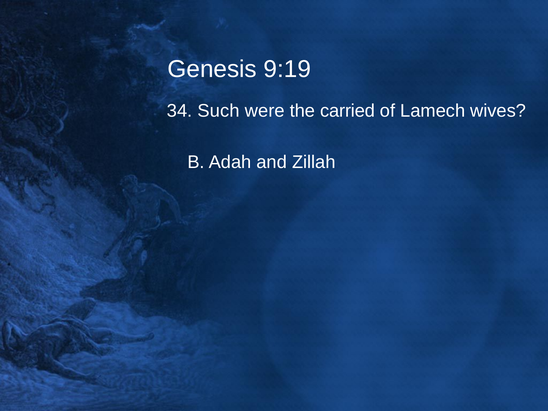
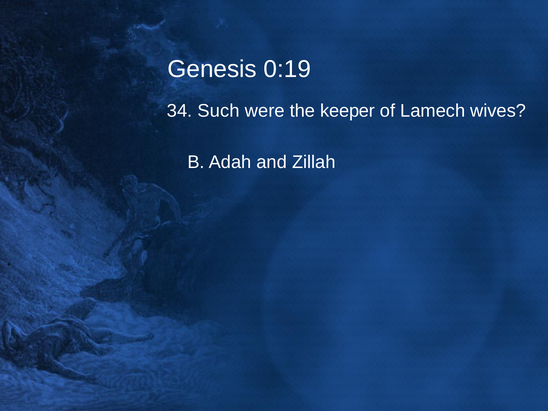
9:19: 9:19 -> 0:19
carried: carried -> keeper
